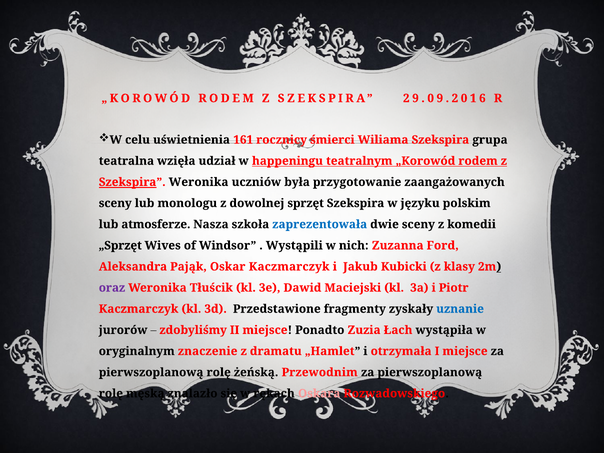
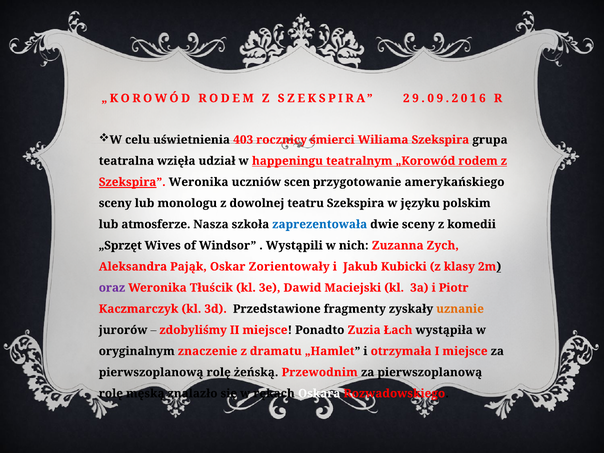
161: 161 -> 403
była: była -> scen
zaangażowanych: zaangażowanych -> amerykańskiego
sprzęt: sprzęt -> teatru
Ford: Ford -> Zych
Oskar Kaczmarczyk: Kaczmarczyk -> Zorientowały
uznanie colour: blue -> orange
Oskara colour: pink -> white
